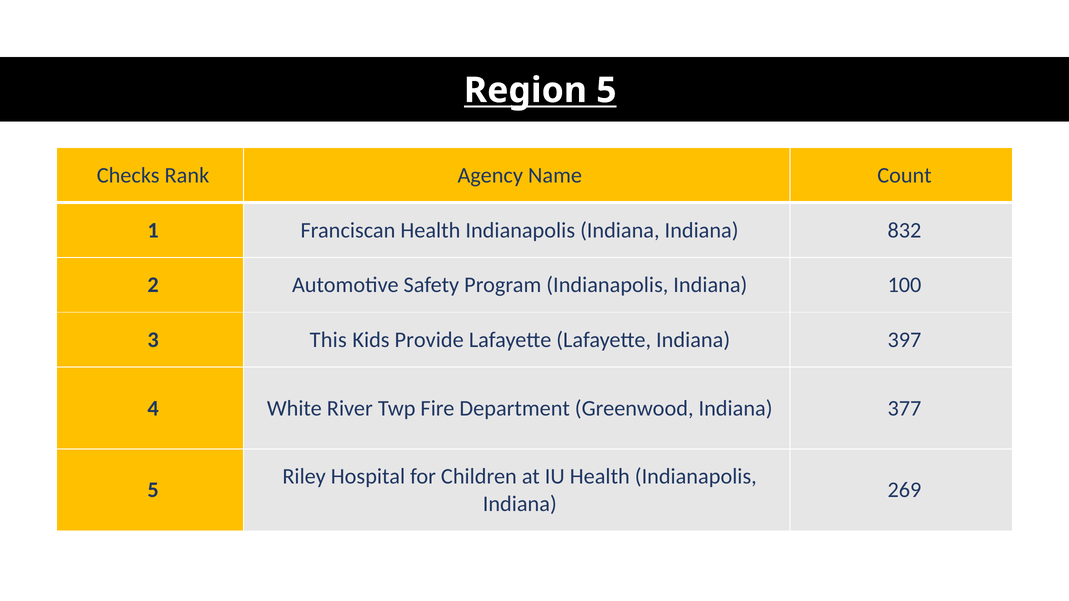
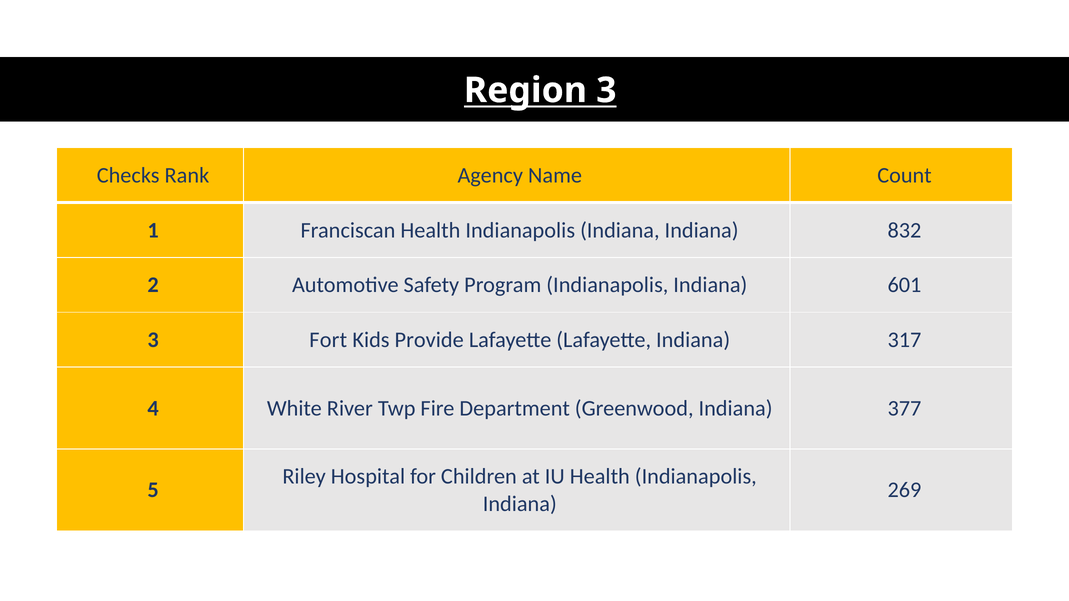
Region 5: 5 -> 3
100: 100 -> 601
This: This -> Fort
397: 397 -> 317
